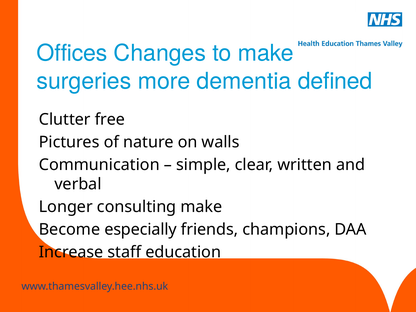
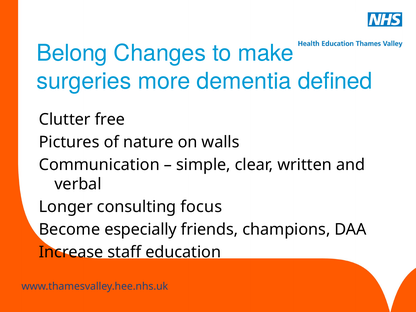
Offices: Offices -> Belong
consulting make: make -> focus
